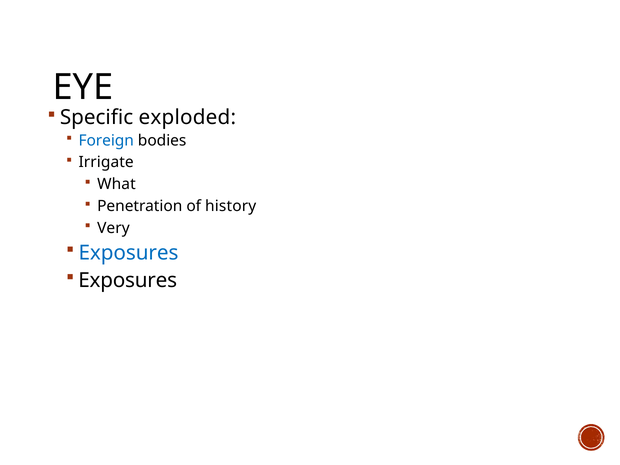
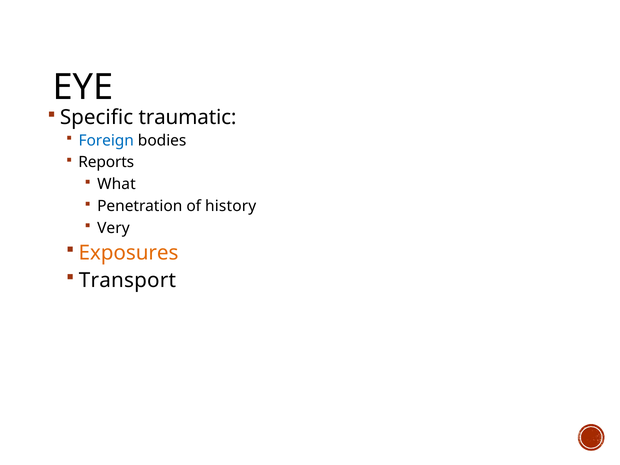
exploded: exploded -> traumatic
Irrigate: Irrigate -> Reports
Exposures at (128, 253) colour: blue -> orange
Exposures at (128, 280): Exposures -> Transport
